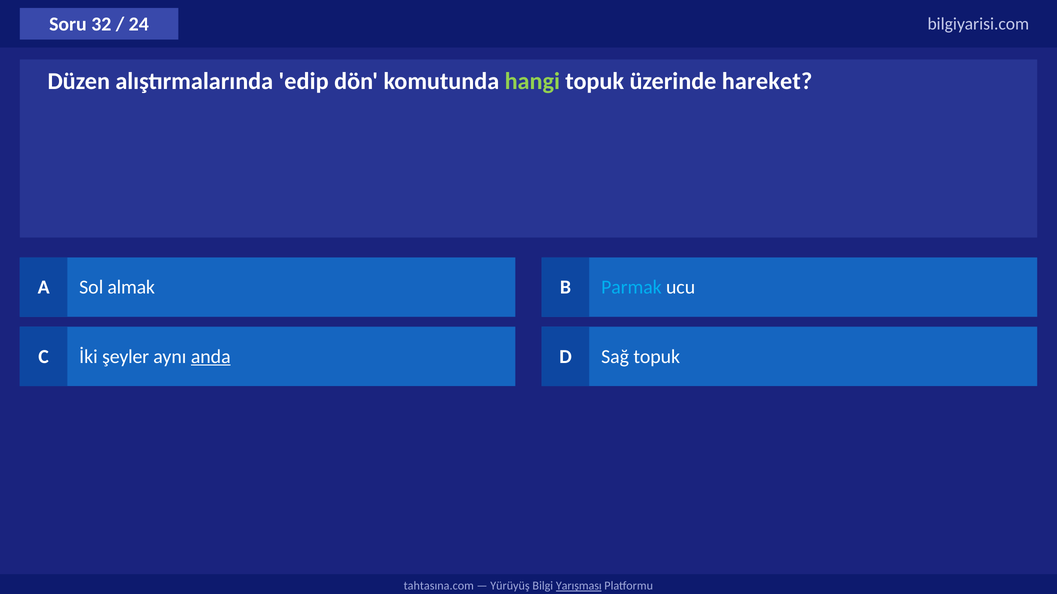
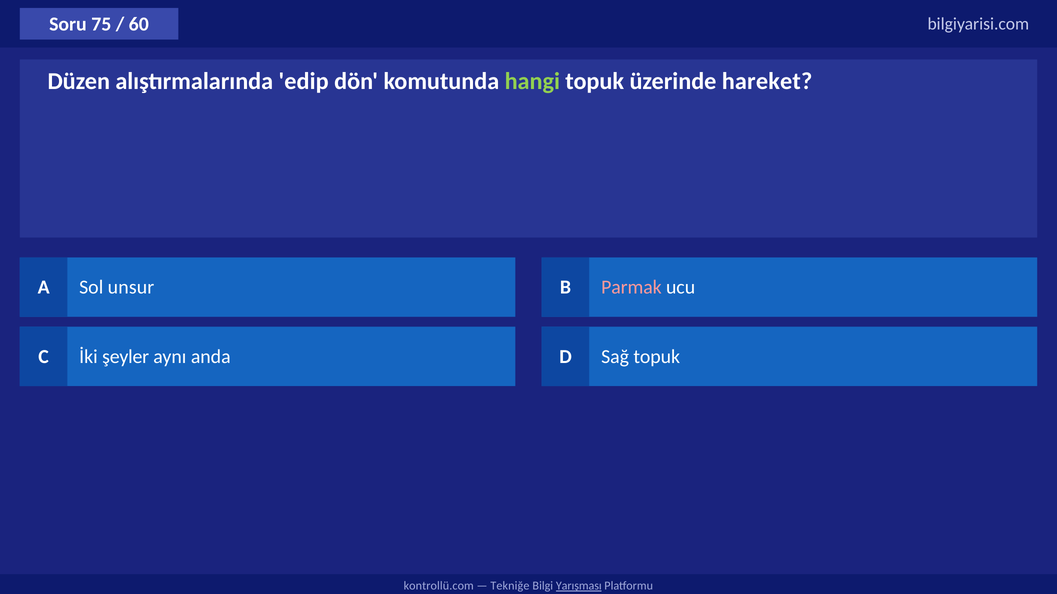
32: 32 -> 75
24: 24 -> 60
almak: almak -> unsur
Parmak colour: light blue -> pink
anda underline: present -> none
tahtasına.com: tahtasına.com -> kontrollü.com
Yürüyüş: Yürüyüş -> Tekniğe
